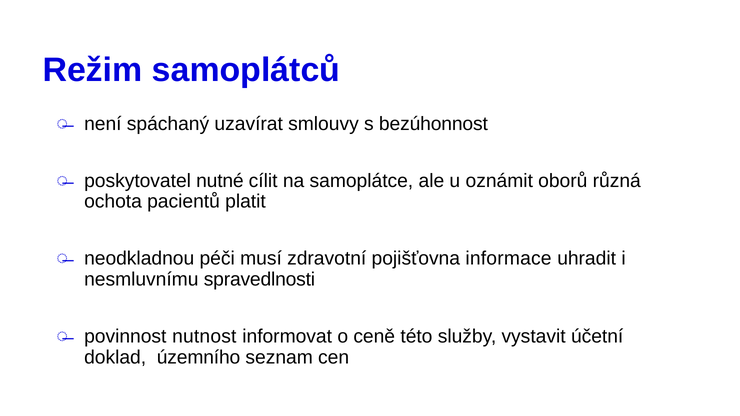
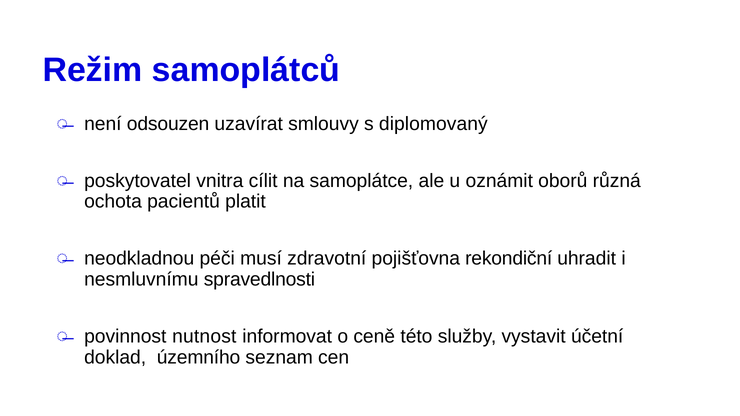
spáchaný: spáchaný -> odsouzen
bezúhonnost: bezúhonnost -> diplomovaný
nutné: nutné -> vnitra
informace: informace -> rekondiční
